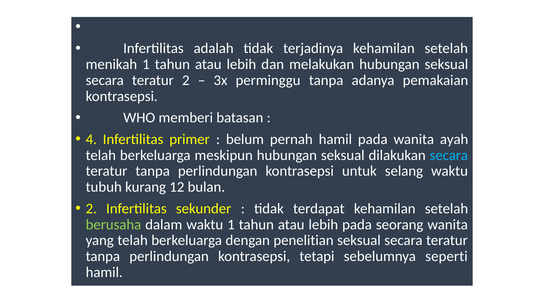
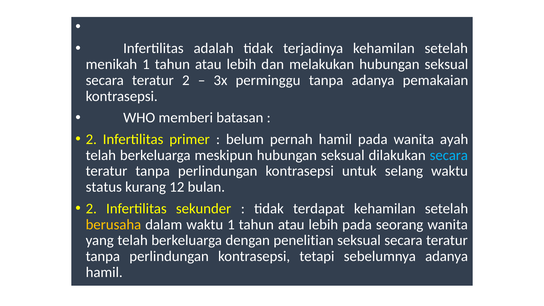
4 at (91, 139): 4 -> 2
tubuh: tubuh -> status
berusaha colour: light green -> yellow
sebelumnya seperti: seperti -> adanya
